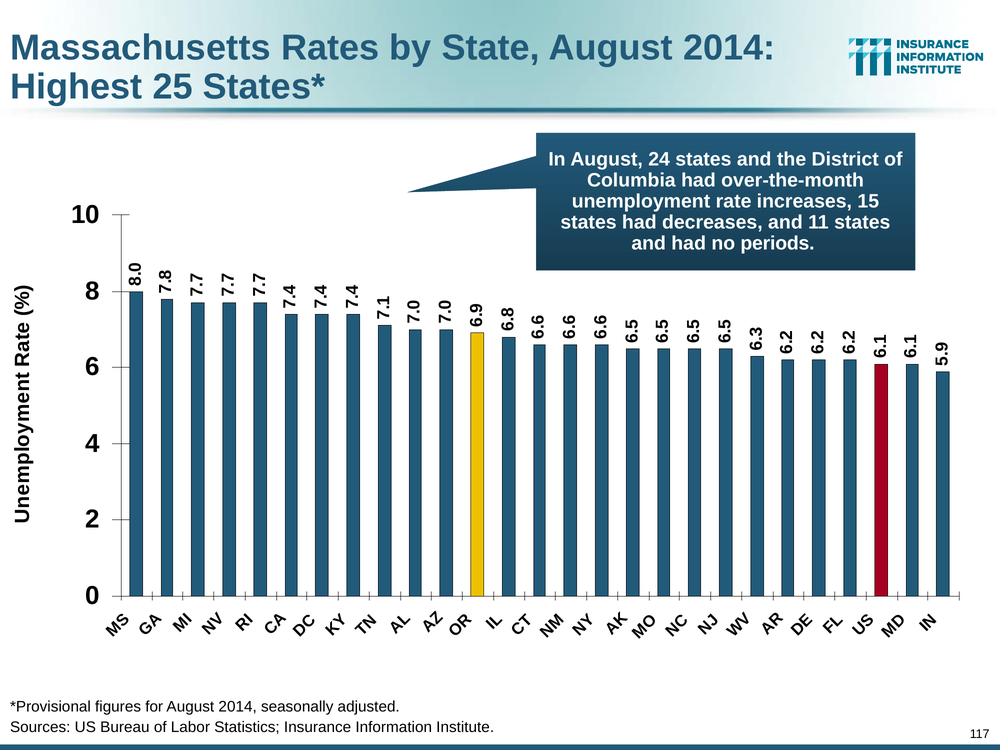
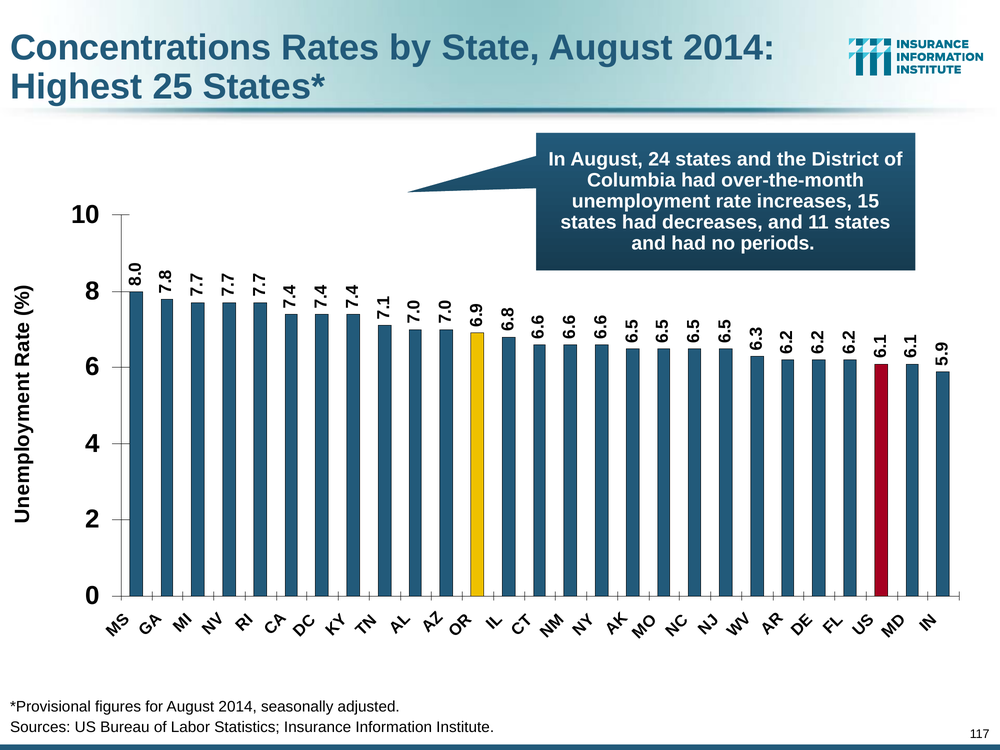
Massachusetts: Massachusetts -> Concentrations
